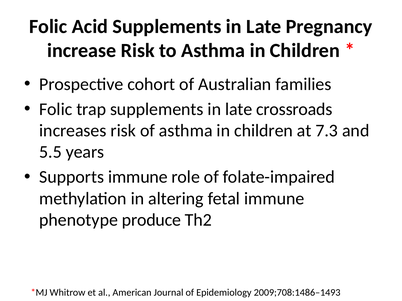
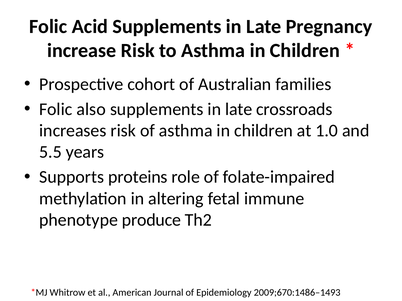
trap: trap -> also
7.3: 7.3 -> 1.0
Supports immune: immune -> proteins
2009;708:1486–1493: 2009;708:1486–1493 -> 2009;670:1486–1493
